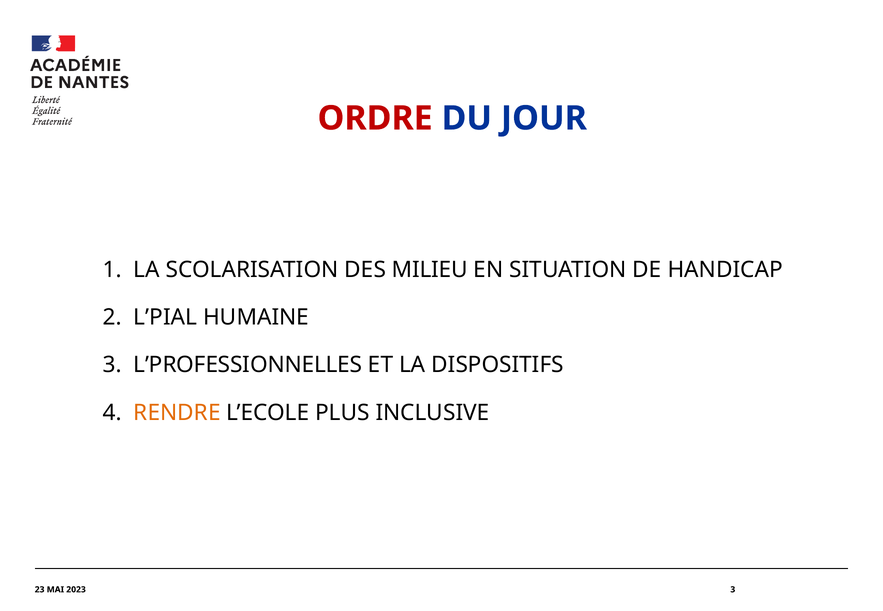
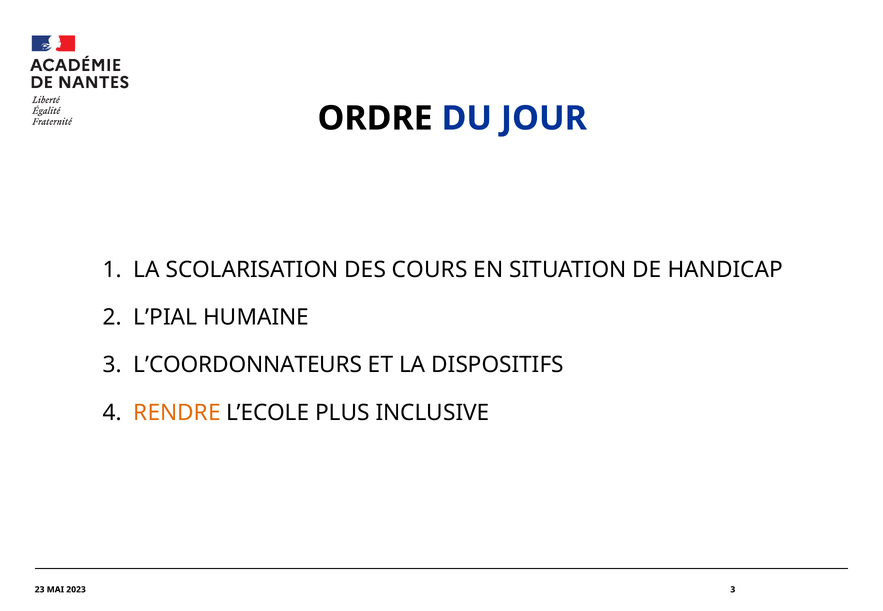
ORDRE colour: red -> black
MILIEU: MILIEU -> COURS
L’PROFESSIONNELLES: L’PROFESSIONNELLES -> L’COORDONNATEURS
